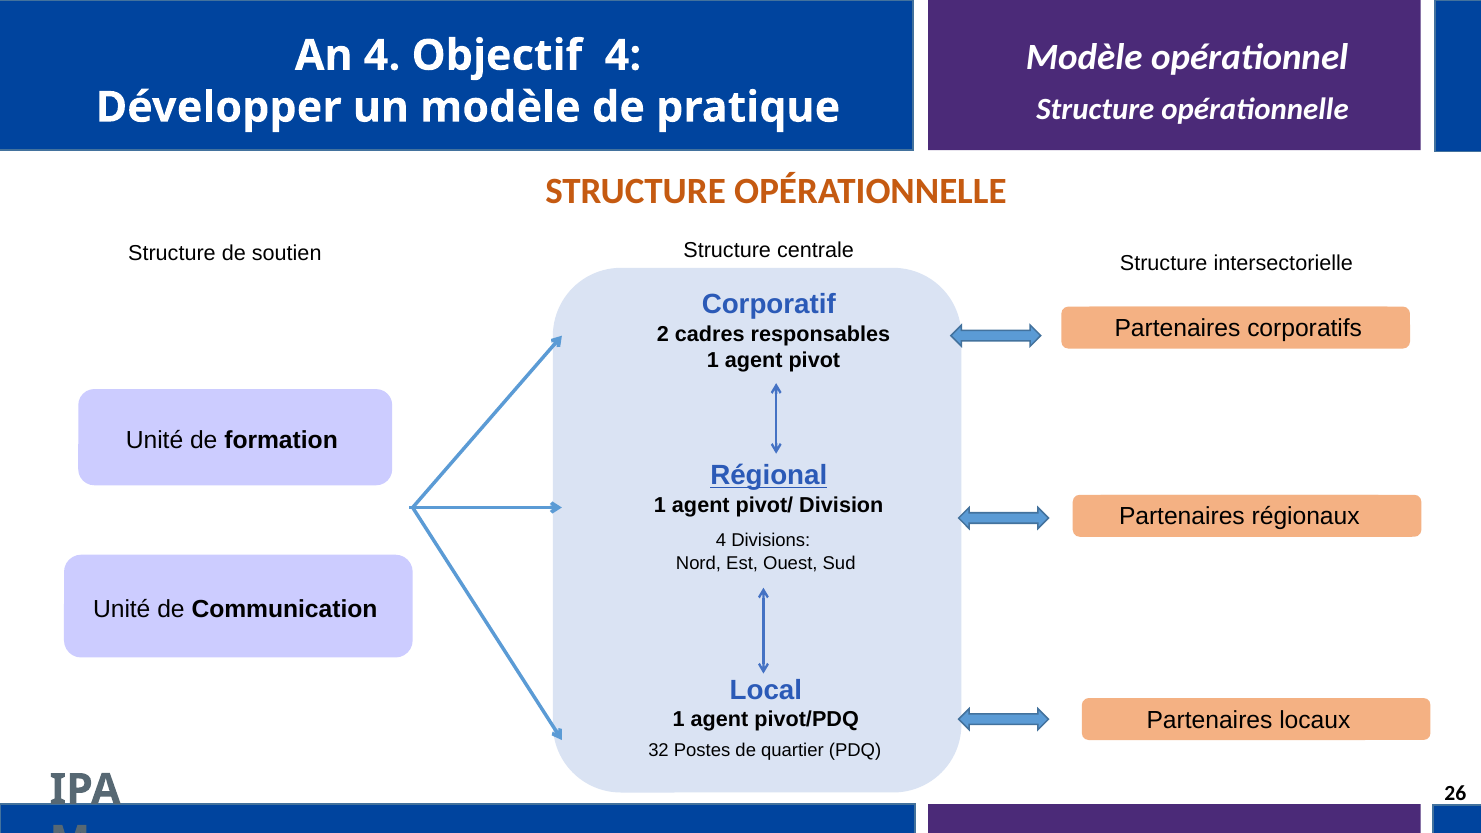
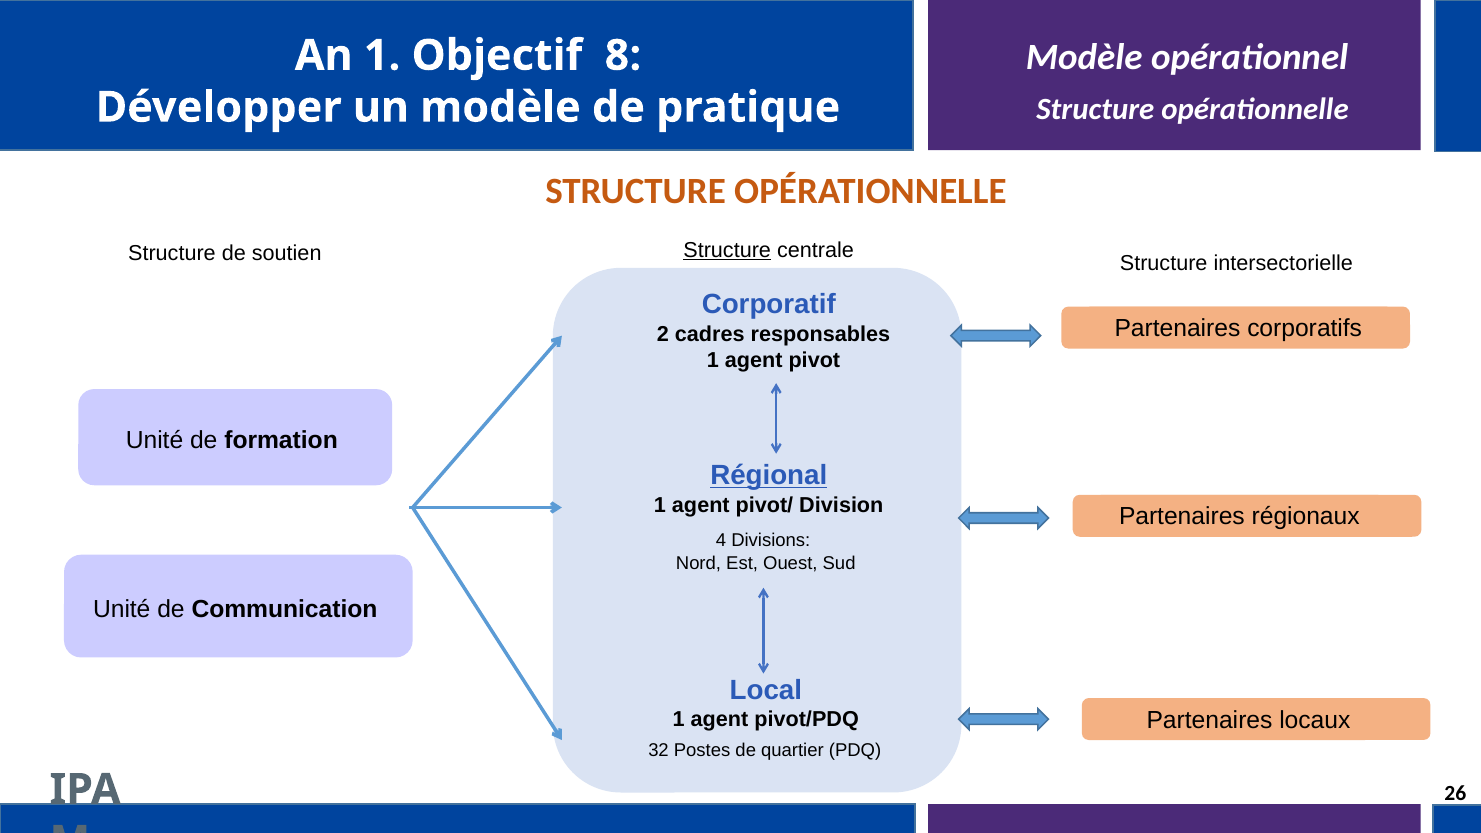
An 4: 4 -> 1
Objectif 4: 4 -> 8
Structure at (727, 250) underline: none -> present
